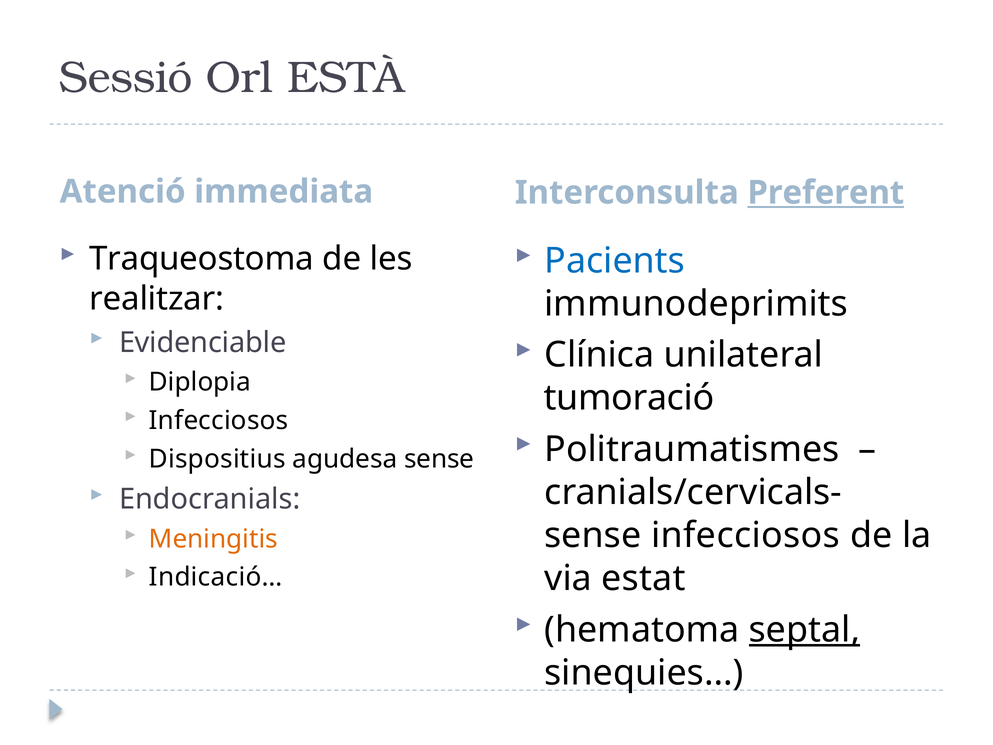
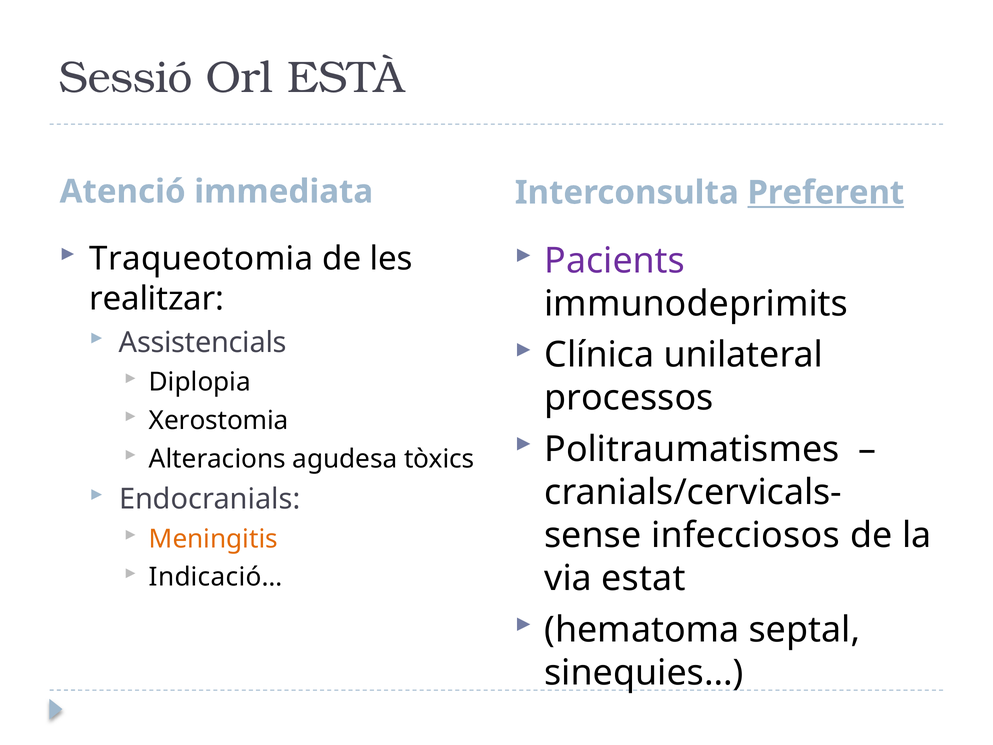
Traqueostoma: Traqueostoma -> Traqueotomia
Pacients colour: blue -> purple
Evidenciable: Evidenciable -> Assistencials
tumoració: tumoració -> processos
Infecciosos at (219, 420): Infecciosos -> Xerostomia
Dispositius: Dispositius -> Alteracions
agudesa sense: sense -> tòxics
septal underline: present -> none
